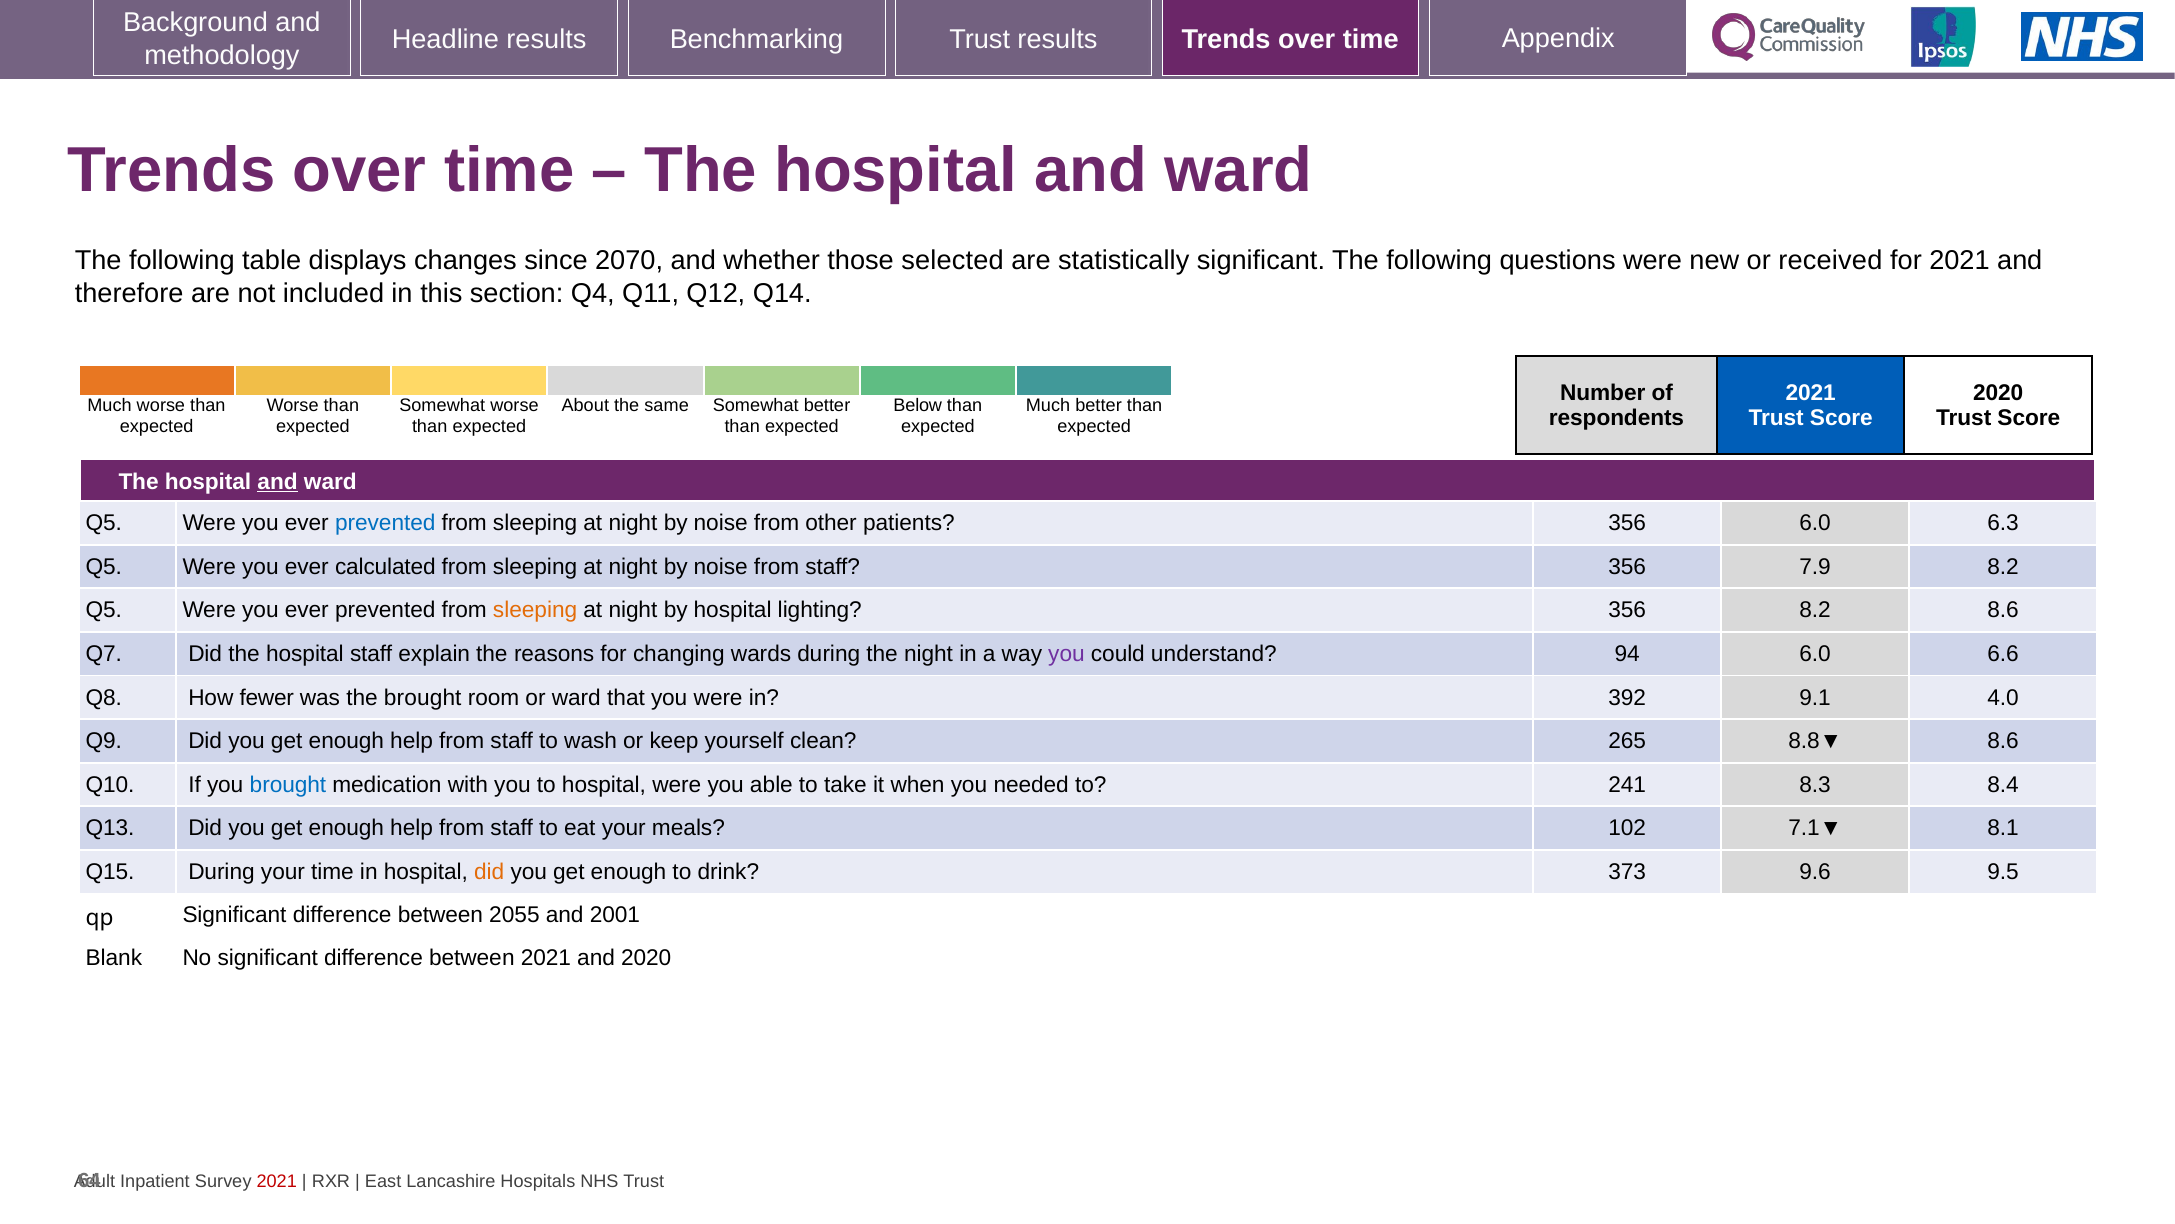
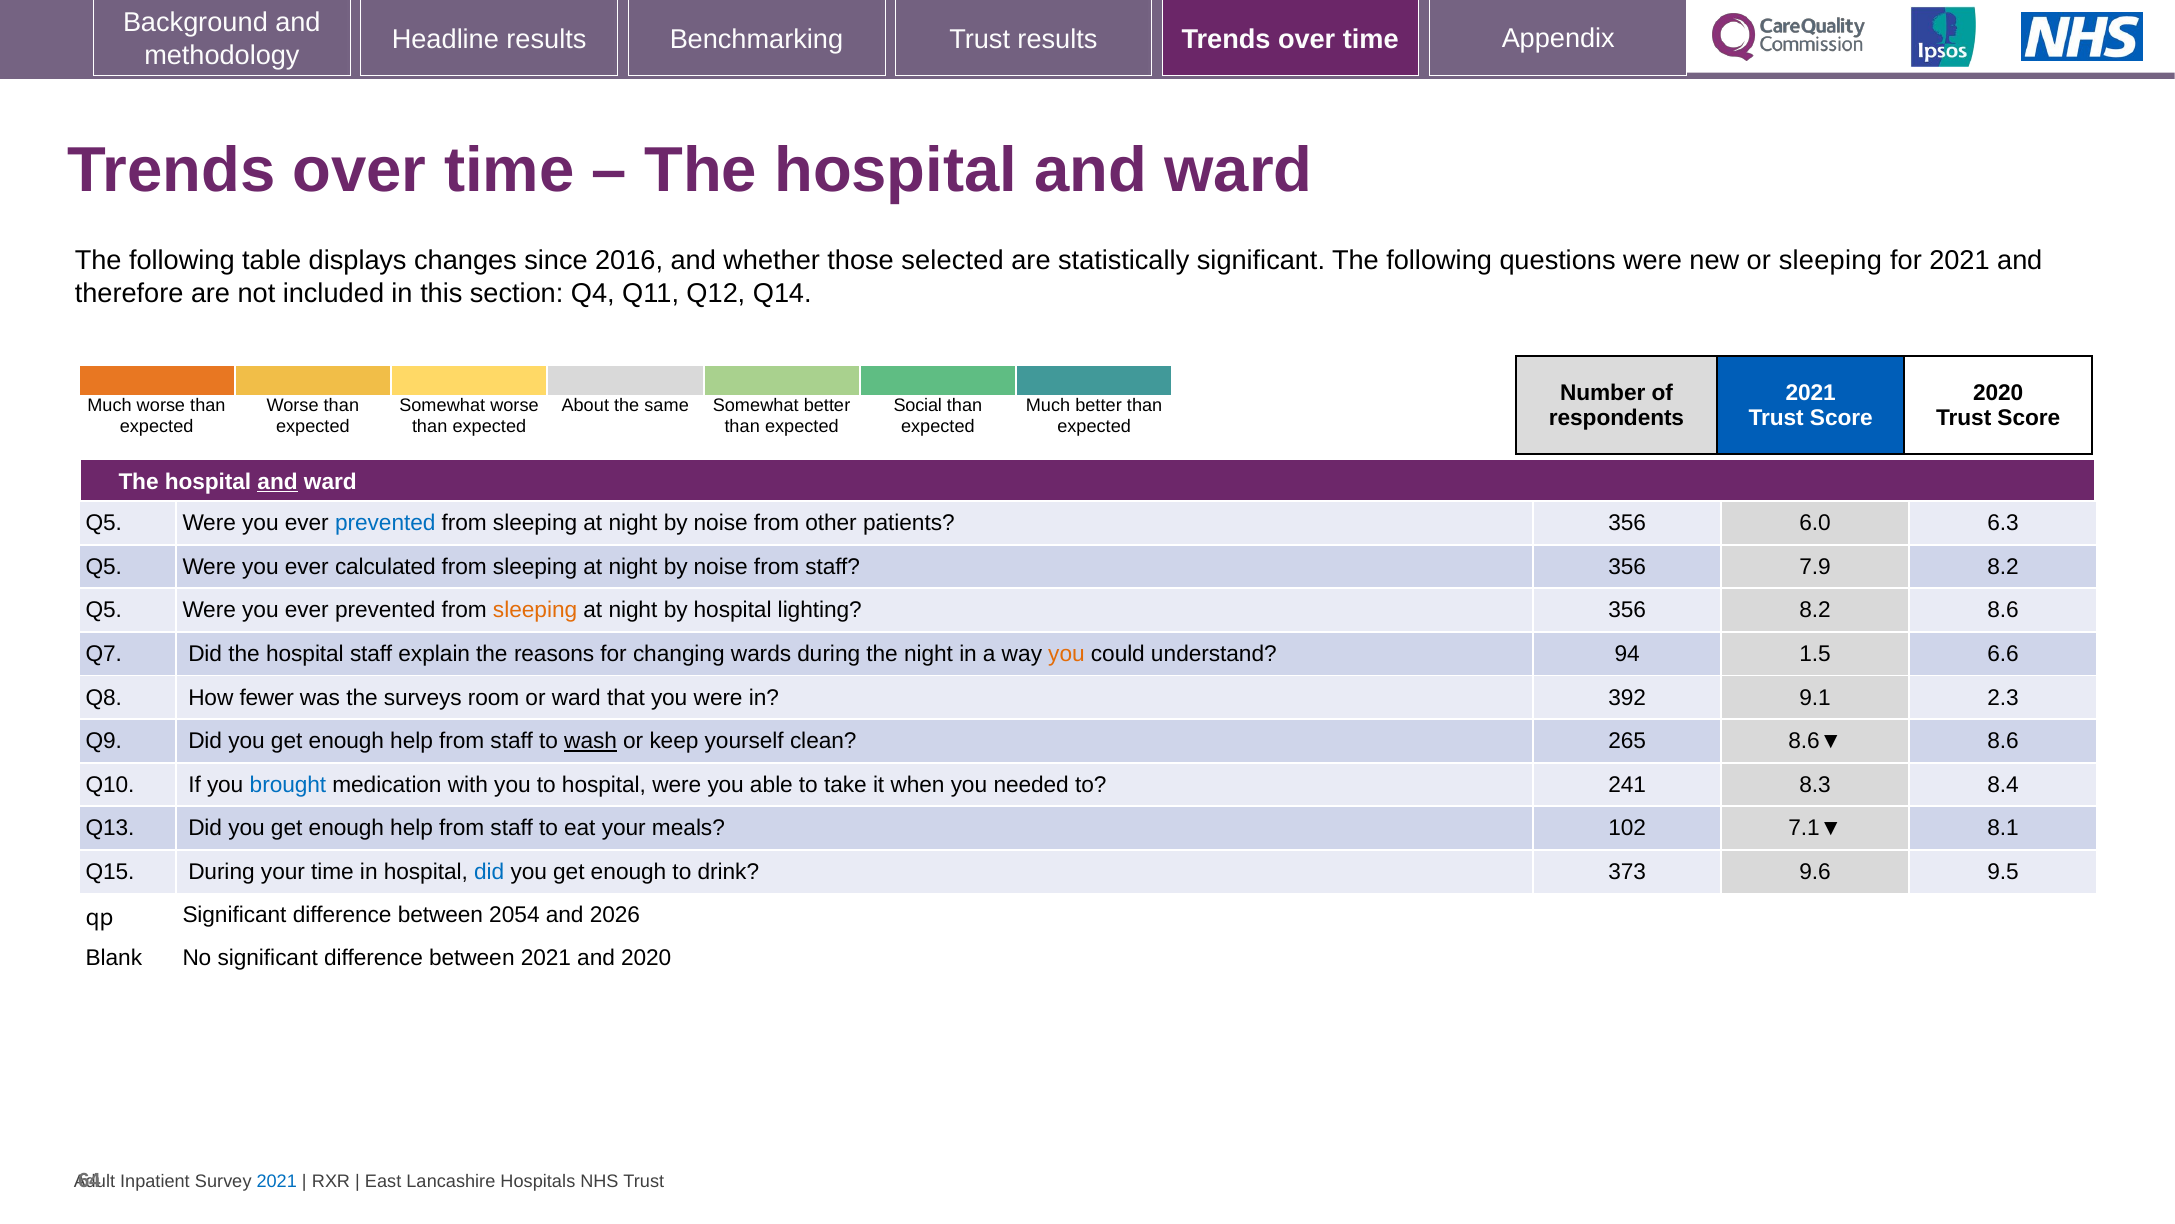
2070: 2070 -> 2016
or received: received -> sleeping
Below: Below -> Social
you at (1067, 654) colour: purple -> orange
94 6.0: 6.0 -> 1.5
the brought: brought -> surveys
4.0: 4.0 -> 2.3
wash underline: none -> present
8.8▼: 8.8▼ -> 8.6▼
did at (489, 872) colour: orange -> blue
2055: 2055 -> 2054
2001: 2001 -> 2026
2021 at (277, 1181) colour: red -> blue
